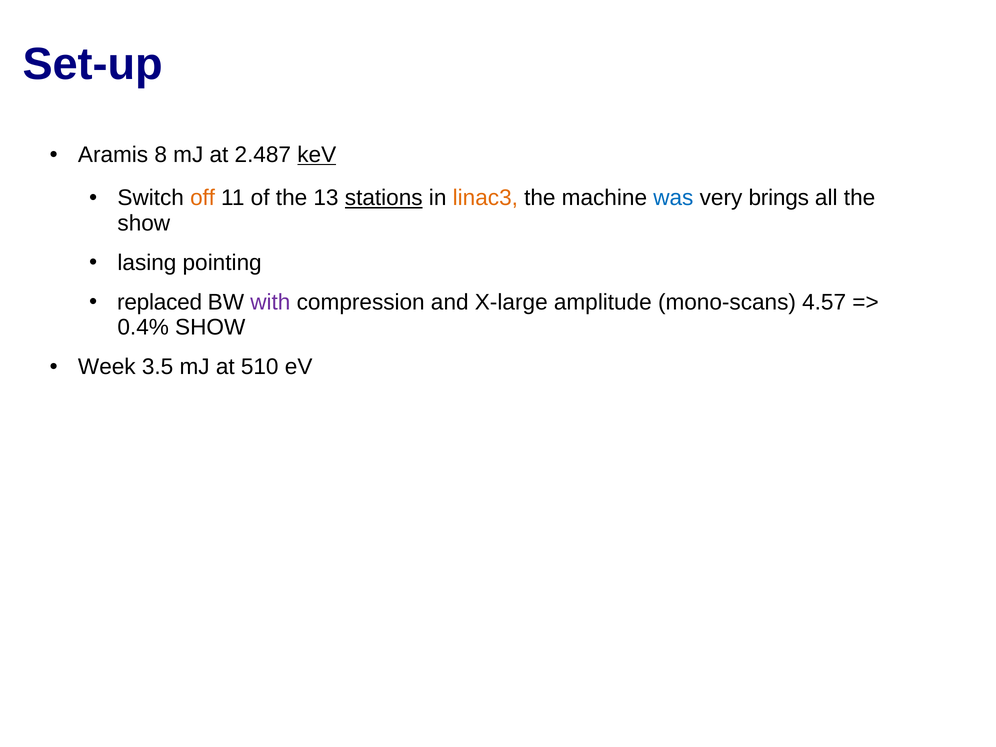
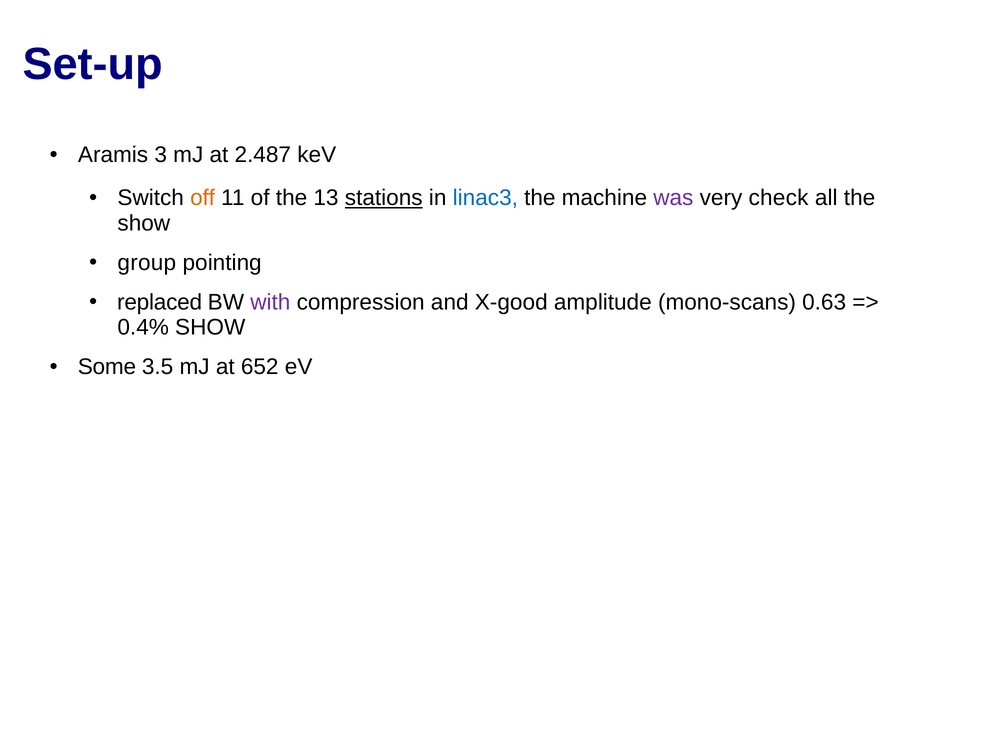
8: 8 -> 3
keV underline: present -> none
linac3 colour: orange -> blue
was colour: blue -> purple
brings: brings -> check
lasing: lasing -> group
X-large: X-large -> X-good
4.57: 4.57 -> 0.63
Week: Week -> Some
510: 510 -> 652
